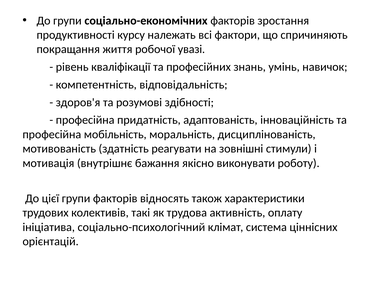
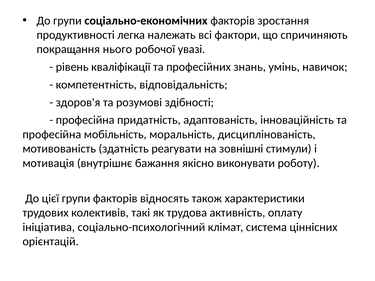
курсу: курсу -> легка
життя: життя -> нього
